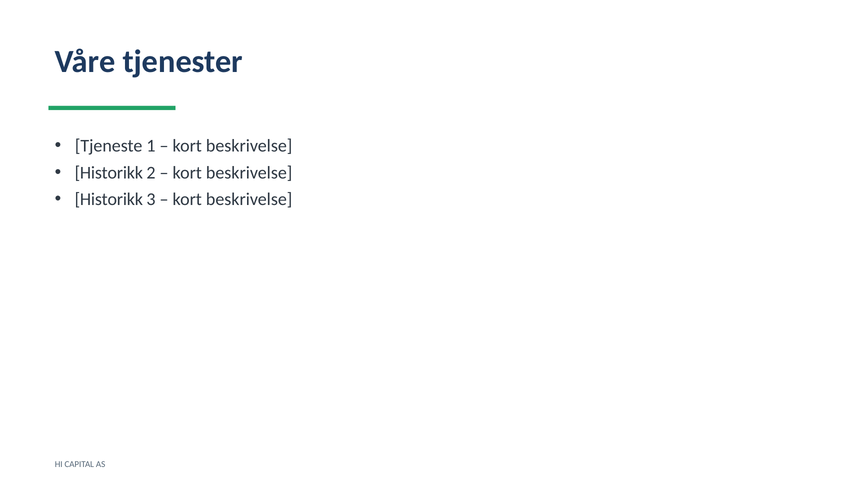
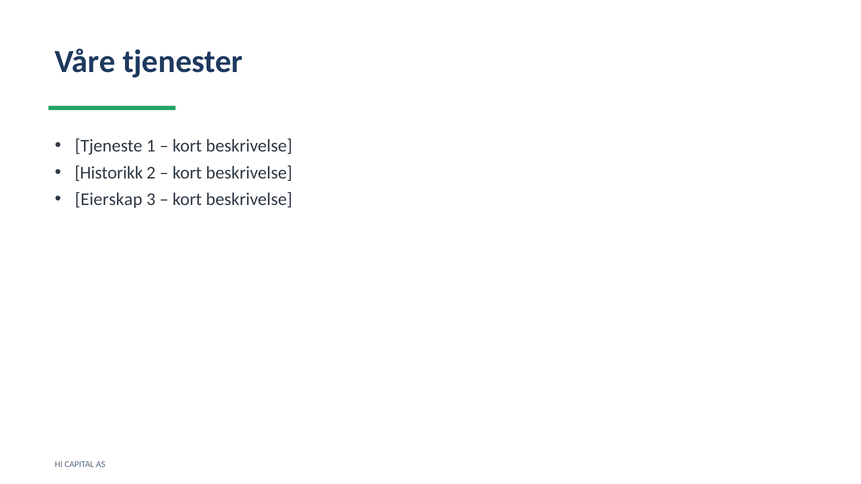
Historikk at (109, 200): Historikk -> Eierskap
